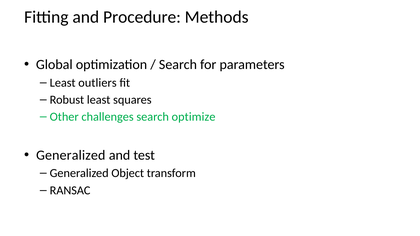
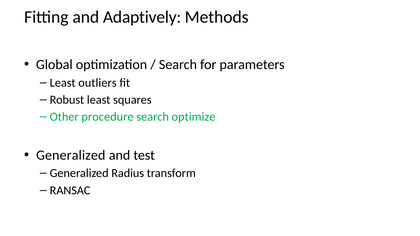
Procedure: Procedure -> Adaptively
challenges: challenges -> procedure
Object: Object -> Radius
